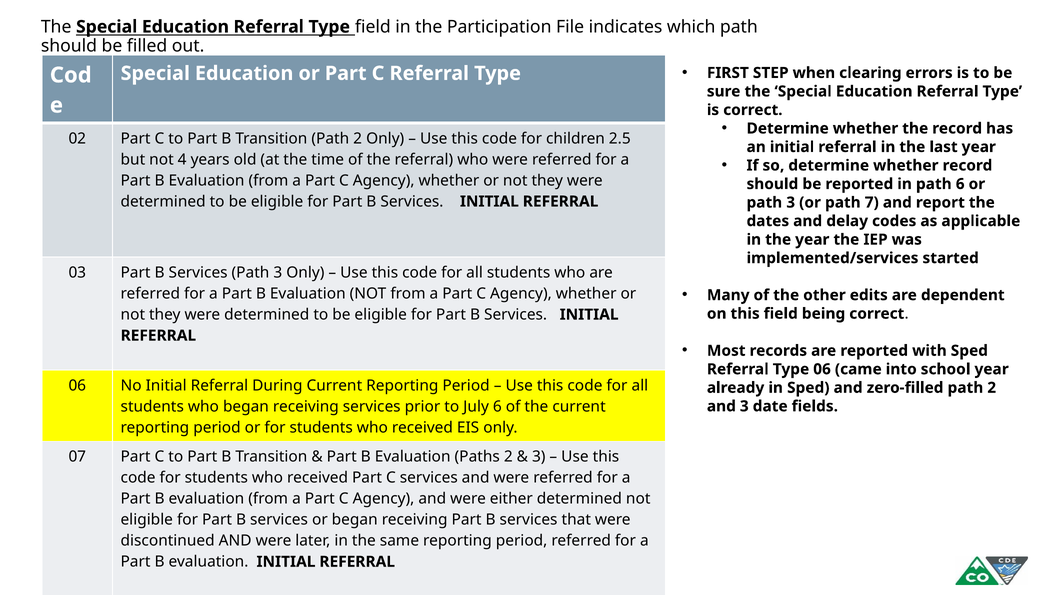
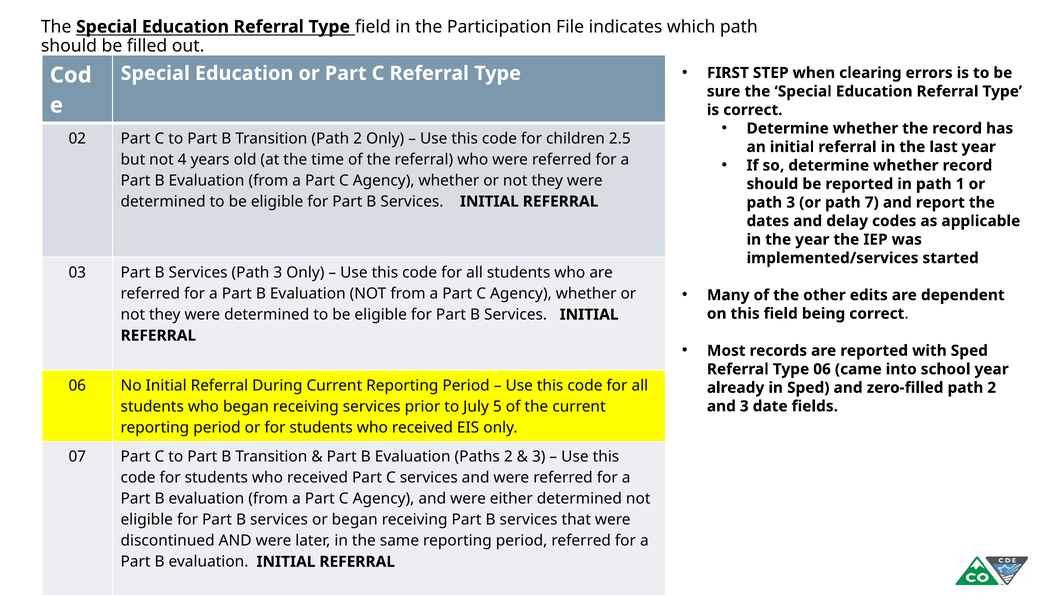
path 6: 6 -> 1
July 6: 6 -> 5
